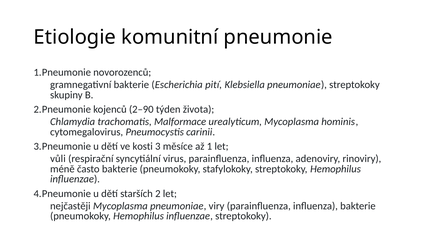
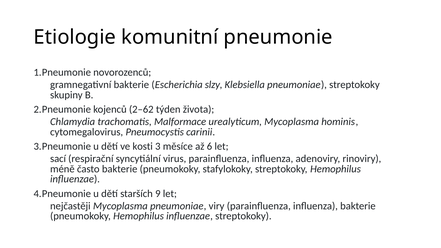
pití: pití -> slzy
2–90: 2–90 -> 2–62
1: 1 -> 6
vůli: vůli -> sací
2: 2 -> 9
